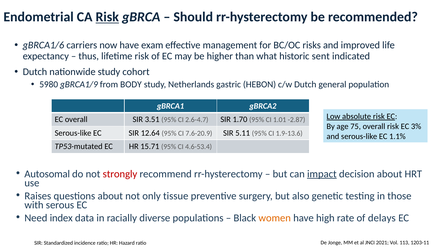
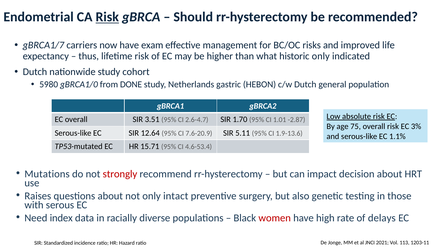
gBRCA1/6: gBRCA1/6 -> gBRCA1/7
historic sent: sent -> only
gBRCA1/9: gBRCA1/9 -> gBRCA1/0
BODY: BODY -> DONE
Autosomal: Autosomal -> Mutations
impact underline: present -> none
tissue: tissue -> intact
women colour: orange -> red
